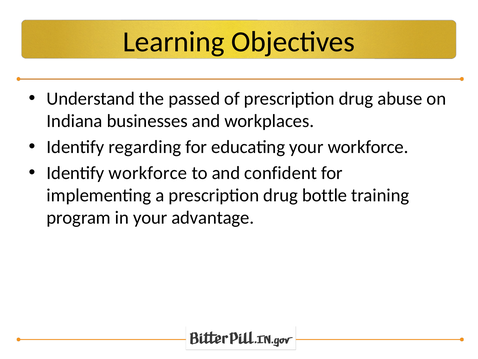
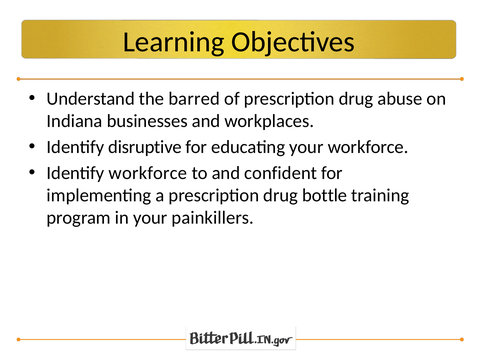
passed: passed -> barred
regarding: regarding -> disruptive
advantage: advantage -> painkillers
